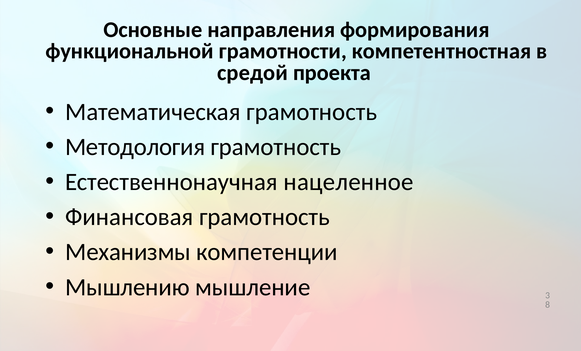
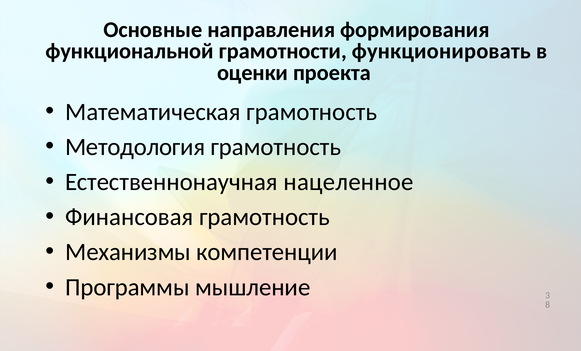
компетентностная: компетентностная -> функционировать
средой: средой -> оценки
Мышлению: Мышлению -> Программы
